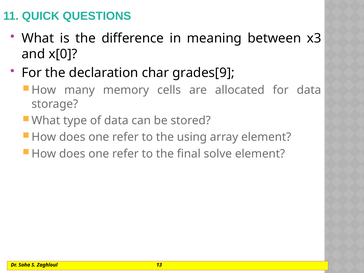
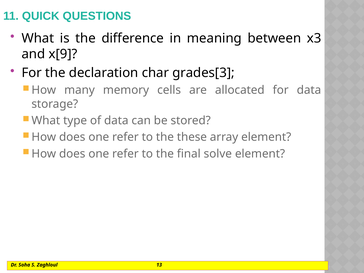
x[0: x[0 -> x[9
grades[9: grades[9 -> grades[3
using: using -> these
